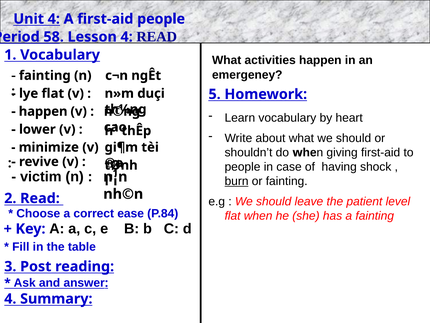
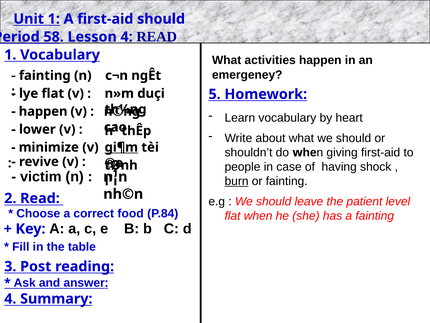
Unit 4: 4 -> 1
first-aid people: people -> should
gi¶m underline: none -> present
ease: ease -> food
